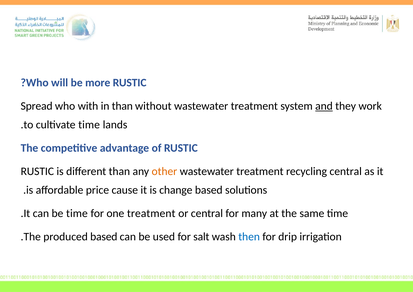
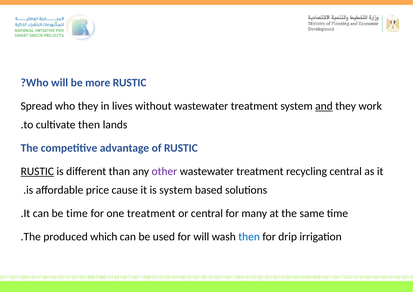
who with: with -> they
in than: than -> lives
cultivate time: time -> then
RUSTIC at (37, 171) underline: none -> present
other colour: orange -> purple
is change: change -> system
produced based: based -> which
for salt: salt -> will
